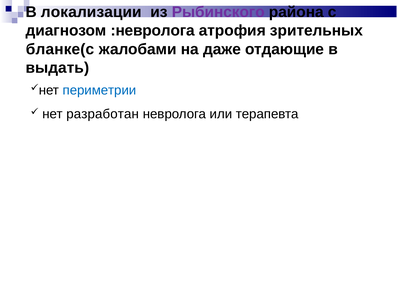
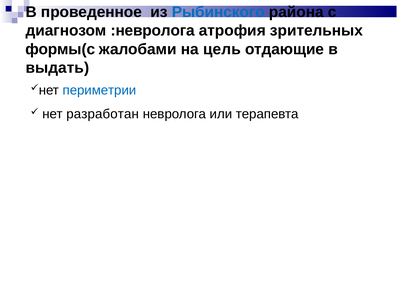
локализации: локализации -> проведенное
Рыбинского colour: purple -> blue
бланке(с: бланке(с -> формы(с
даже: даже -> цель
